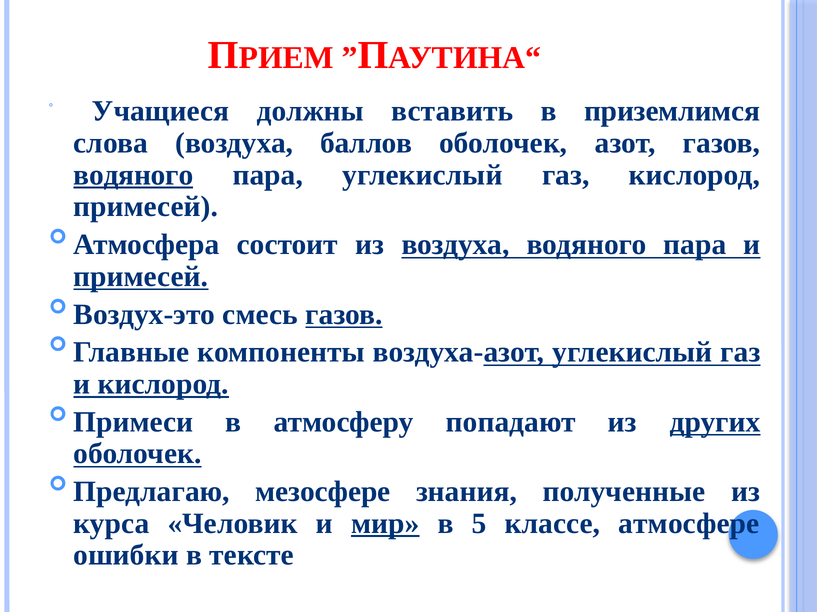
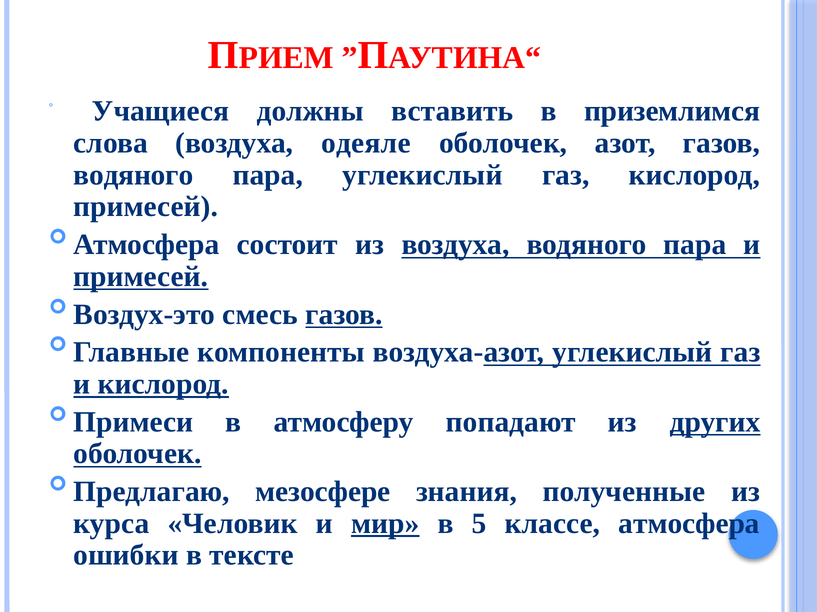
баллов: баллов -> одеяле
водяного at (133, 175) underline: present -> none
классе атмосфере: атмосфере -> атмосфера
